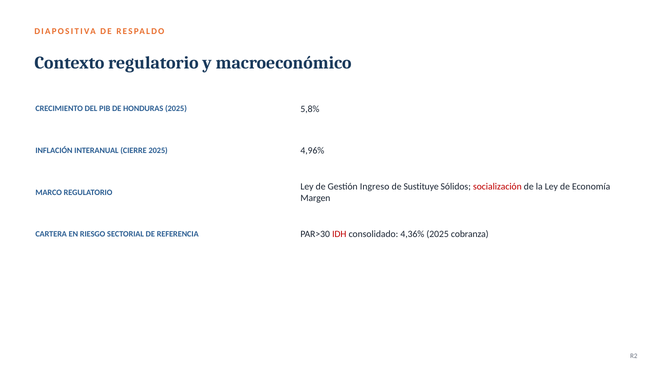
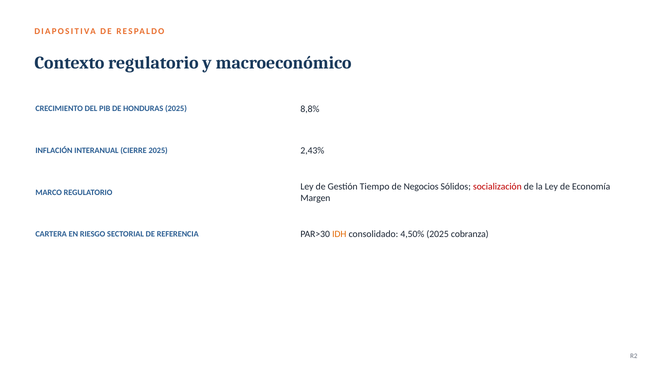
5,8%: 5,8% -> 8,8%
4,96%: 4,96% -> 2,43%
Ingreso: Ingreso -> Tiempo
Sustituye: Sustituye -> Negocios
IDH colour: red -> orange
4,36%: 4,36% -> 4,50%
